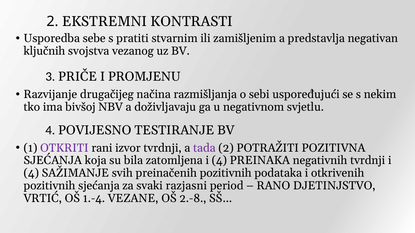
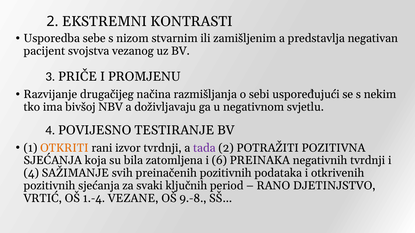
pratiti: pratiti -> nizom
ključnih: ključnih -> pacijent
OTKRITI colour: purple -> orange
zatomljena i 4: 4 -> 6
razjasni: razjasni -> ključnih
2.-8: 2.-8 -> 9.-8
